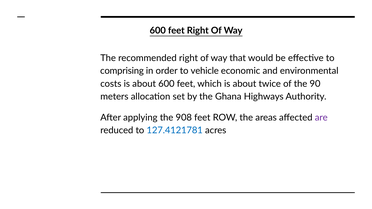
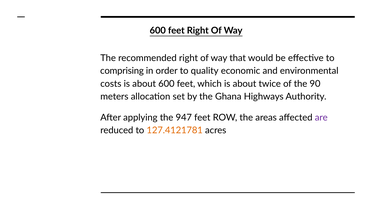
vehicle: vehicle -> quality
908: 908 -> 947
127.4121781 colour: blue -> orange
